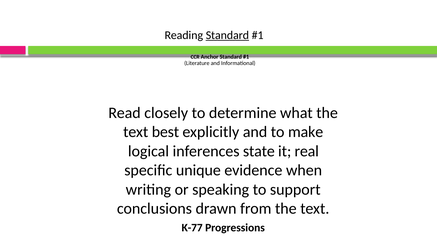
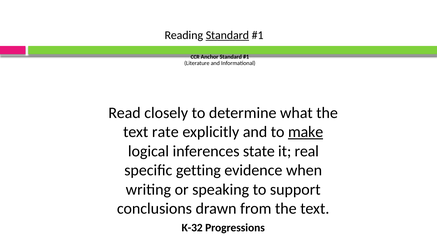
best: best -> rate
make underline: none -> present
unique: unique -> getting
K-77: K-77 -> K-32
